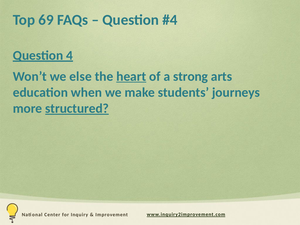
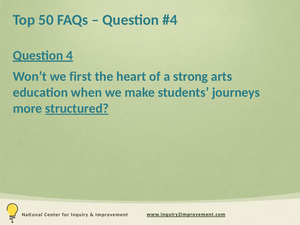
69: 69 -> 50
else: else -> first
heart underline: present -> none
